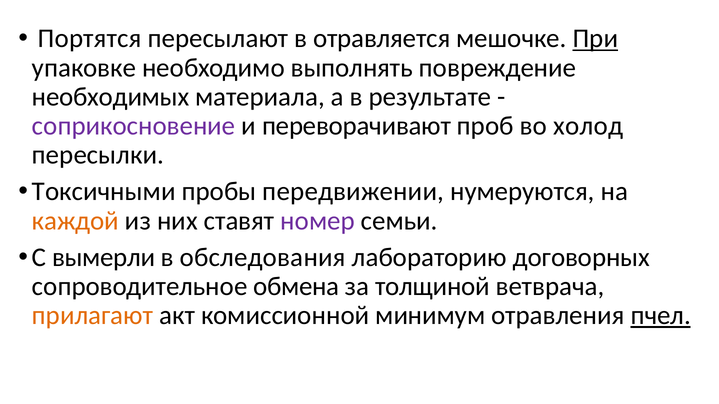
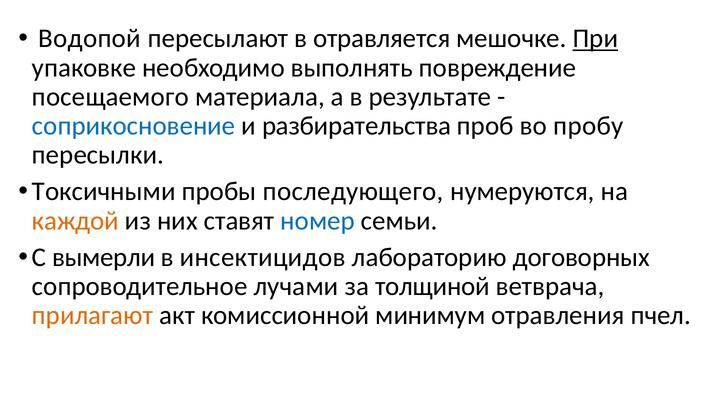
Портятся: Портятся -> Водопой
необходимых: необходимых -> посещаемого
соприкосновение colour: purple -> blue
переворачивают: переворачивают -> разбирательства
холод: холод -> пробу
передвижении: передвижении -> последующего
номер colour: purple -> blue
обследования: обследования -> инсектицидов
обмена: обмена -> лучами
пчел underline: present -> none
